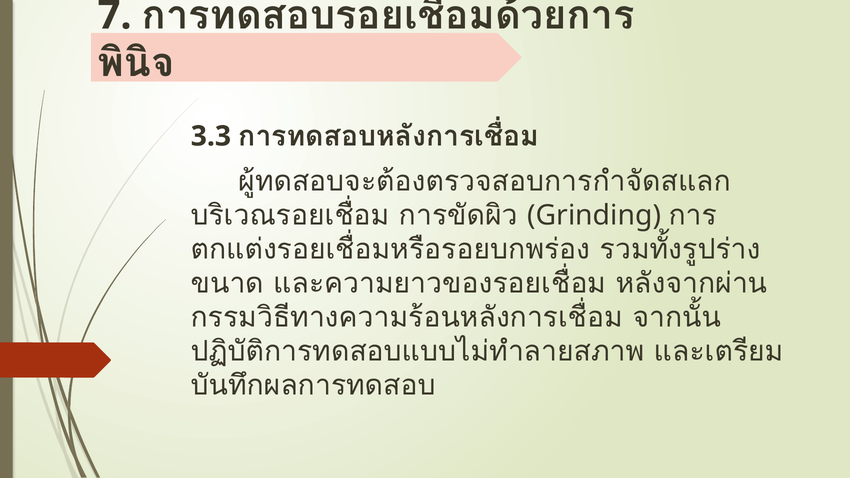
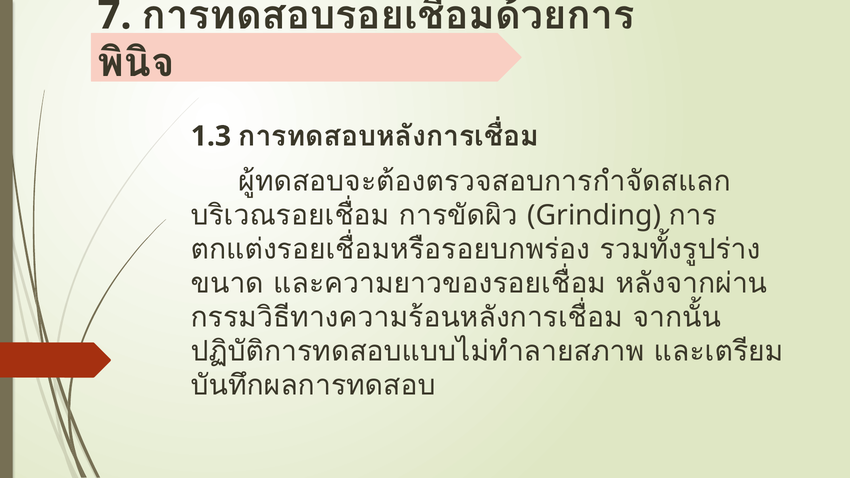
3.3: 3.3 -> 1.3
